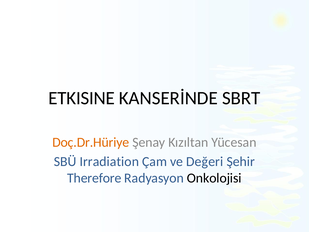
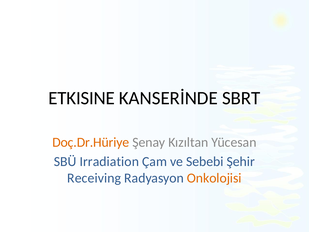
Değeri: Değeri -> Sebebi
Therefore: Therefore -> Receiving
Onkolojisi colour: black -> orange
